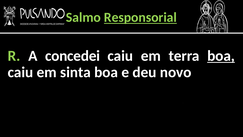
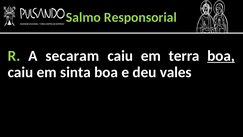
Responsorial underline: present -> none
concedei: concedei -> secaram
novo: novo -> vales
